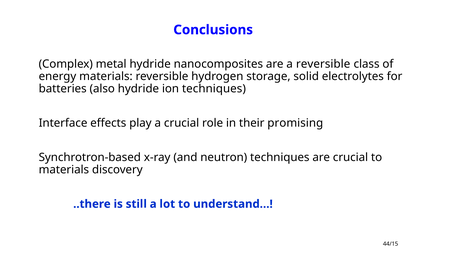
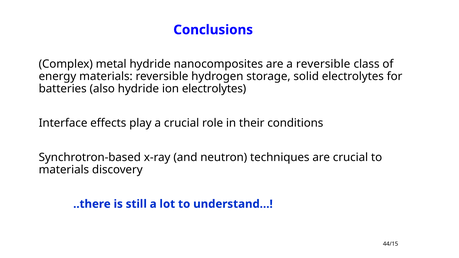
ion techniques: techniques -> electrolytes
promising: promising -> conditions
